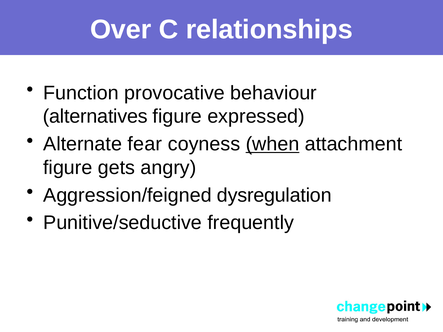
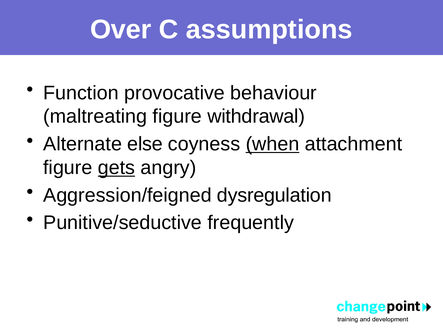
relationships: relationships -> assumptions
alternatives: alternatives -> maltreating
expressed: expressed -> withdrawal
fear: fear -> else
gets underline: none -> present
